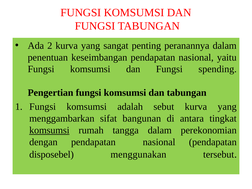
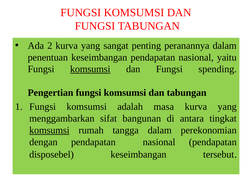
komsumsi at (90, 69) underline: none -> present
sebut: sebut -> masa
disposebel menggunakan: menggunakan -> keseimbangan
